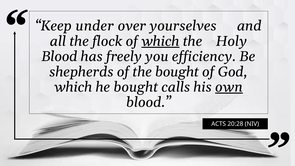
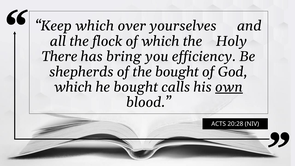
Keep under: under -> which
which at (160, 41) underline: present -> none
Blood at (59, 56): Blood -> There
freely: freely -> bring
